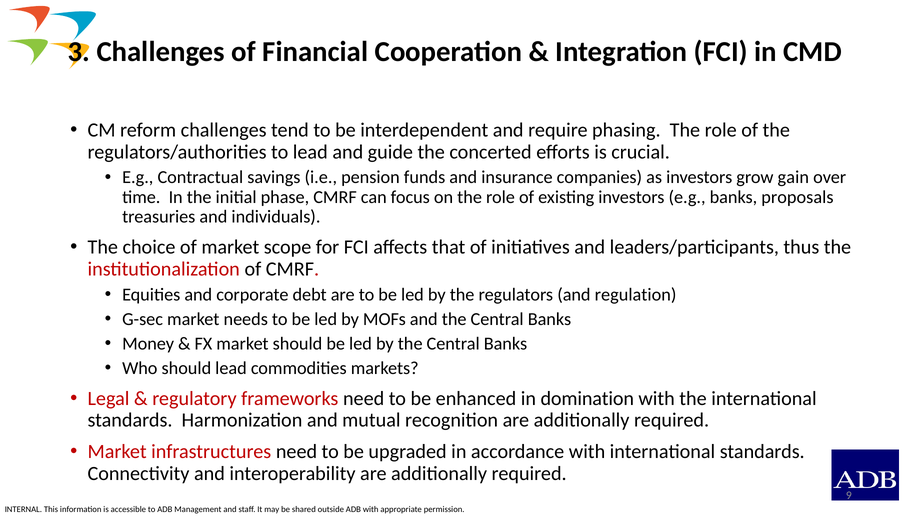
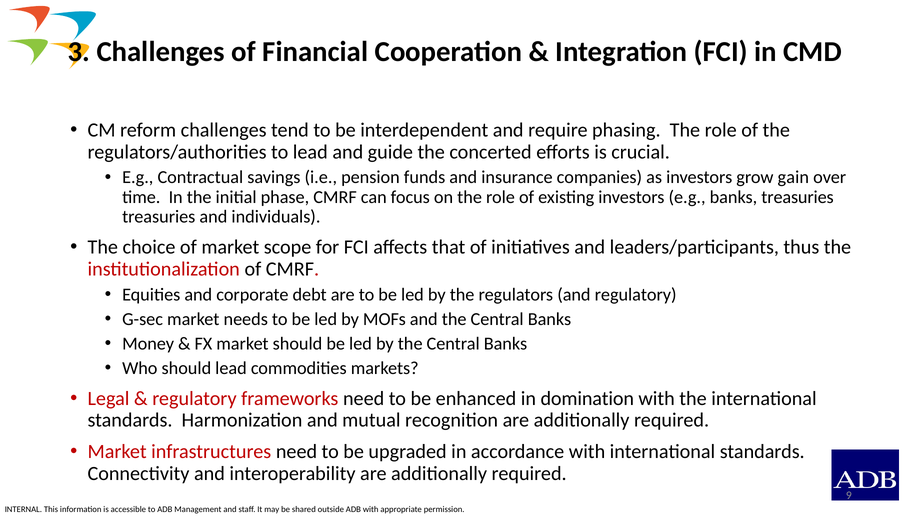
banks proposals: proposals -> treasuries
and regulation: regulation -> regulatory
